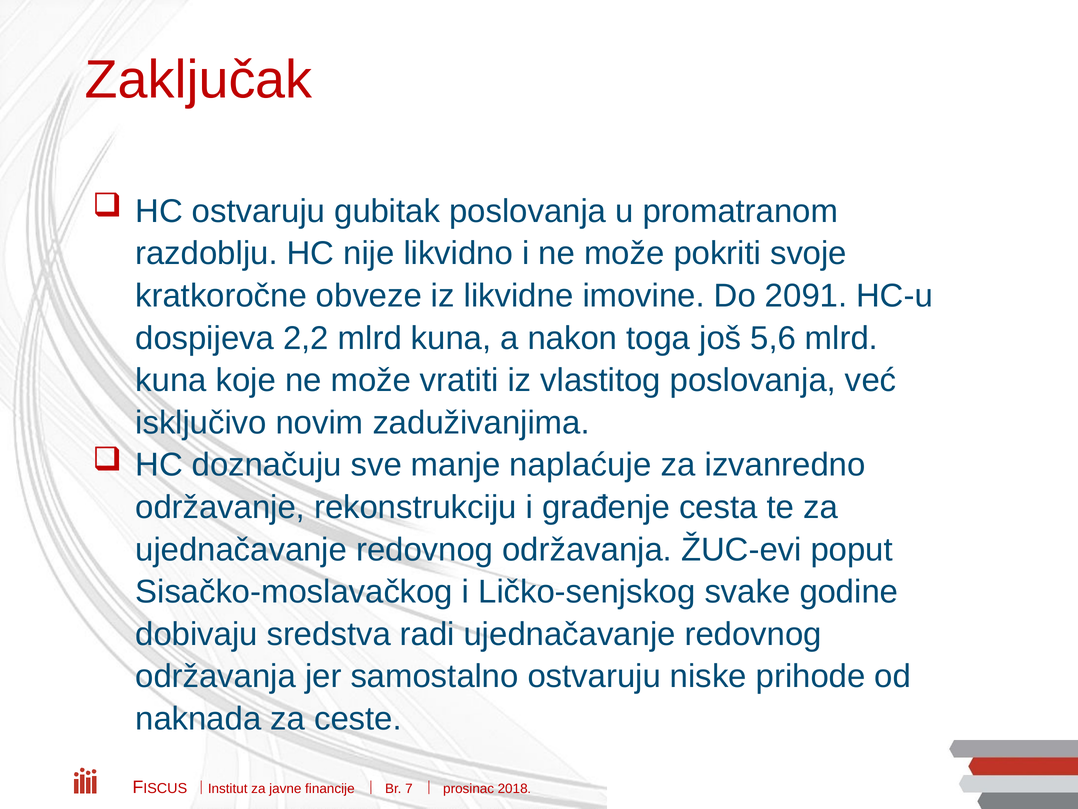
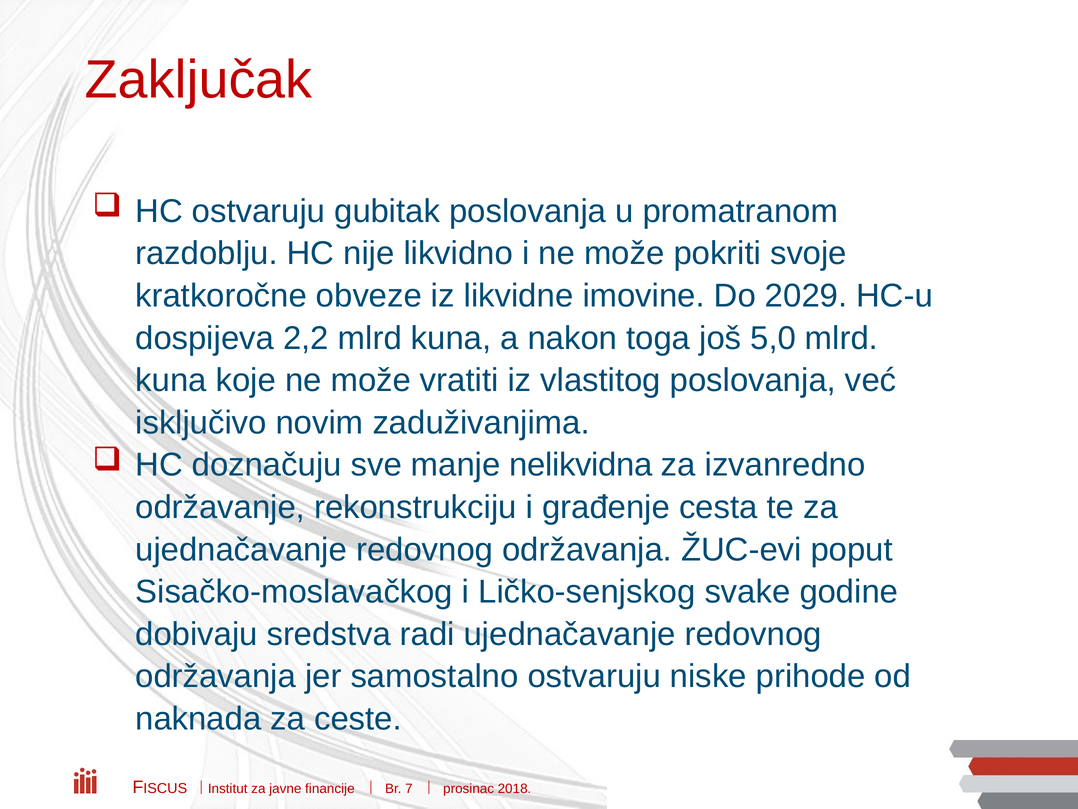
2091: 2091 -> 2029
5,6: 5,6 -> 5,0
naplaćuje: naplaćuje -> nelikvidna
